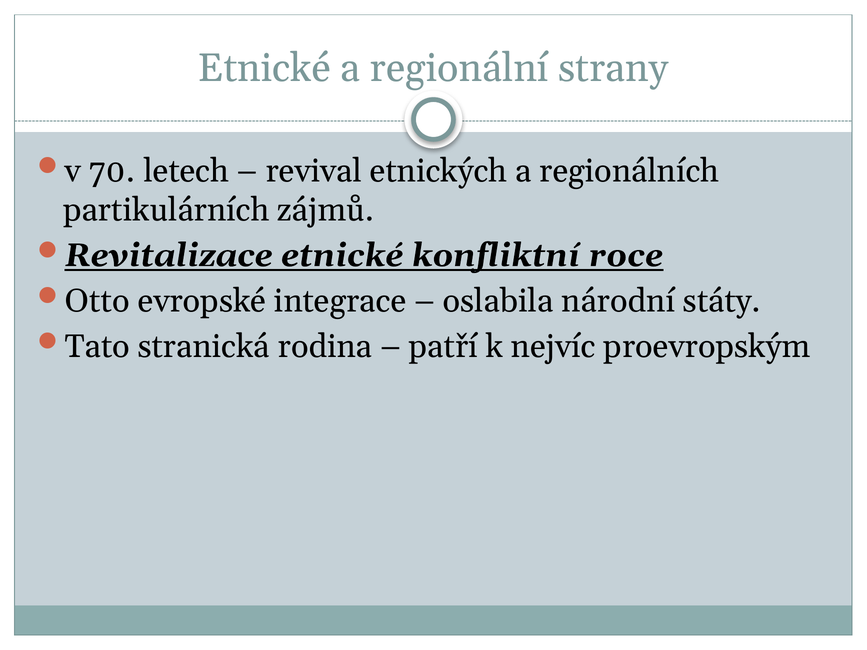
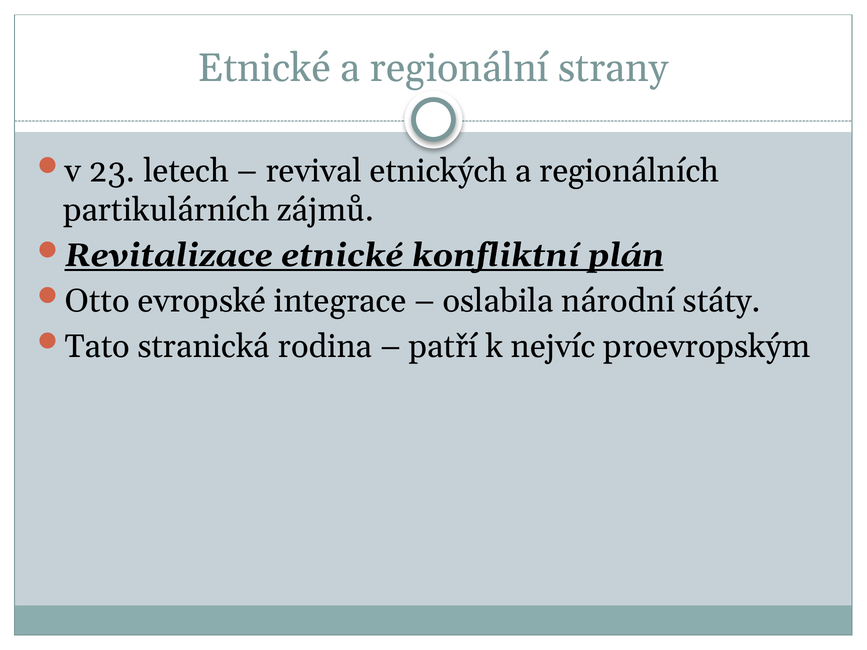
70: 70 -> 23
roce: roce -> plán
